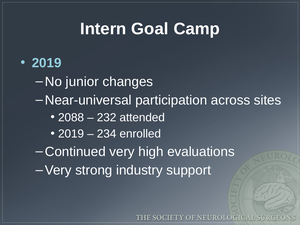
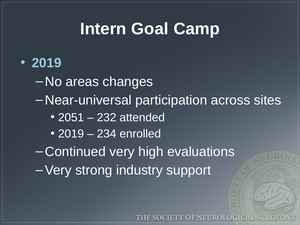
junior: junior -> areas
2088: 2088 -> 2051
